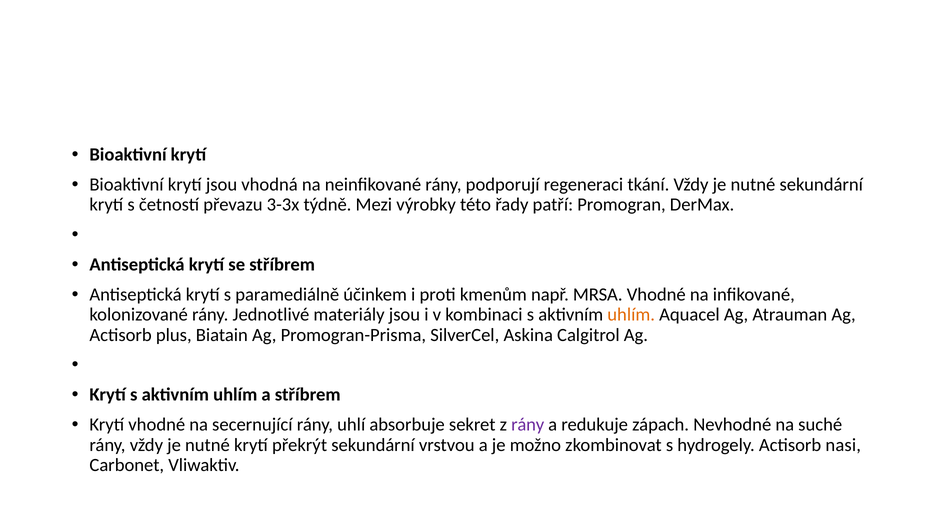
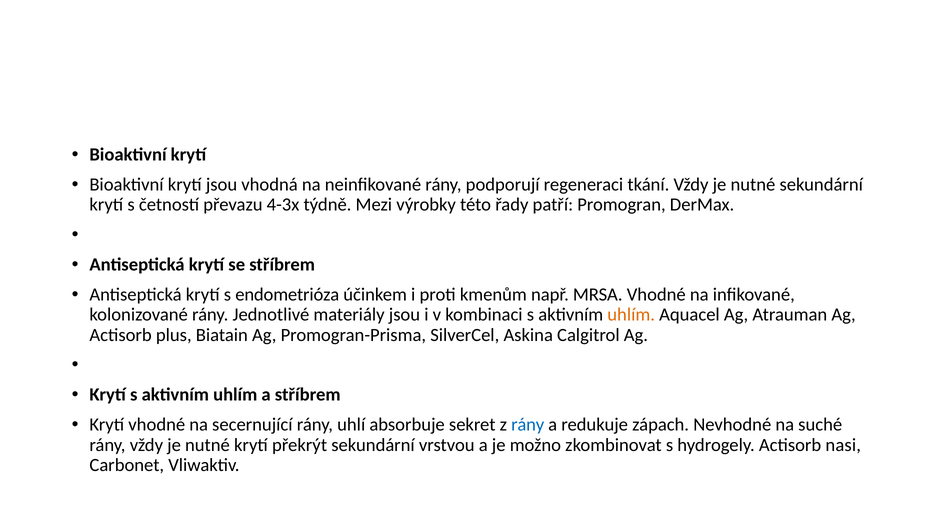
3-3x: 3-3x -> 4-3x
paramediálně: paramediálně -> endometrióza
rány at (528, 425) colour: purple -> blue
